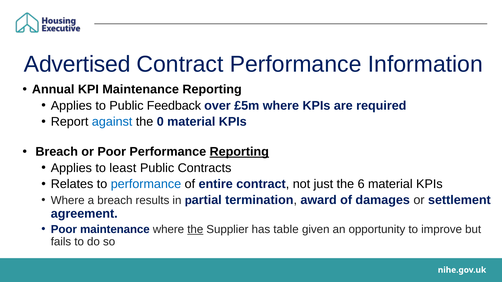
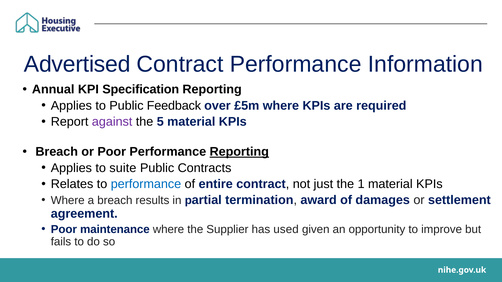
KPI Maintenance: Maintenance -> Specification
against colour: blue -> purple
0: 0 -> 5
least: least -> suite
6: 6 -> 1
the at (195, 230) underline: present -> none
table: table -> used
